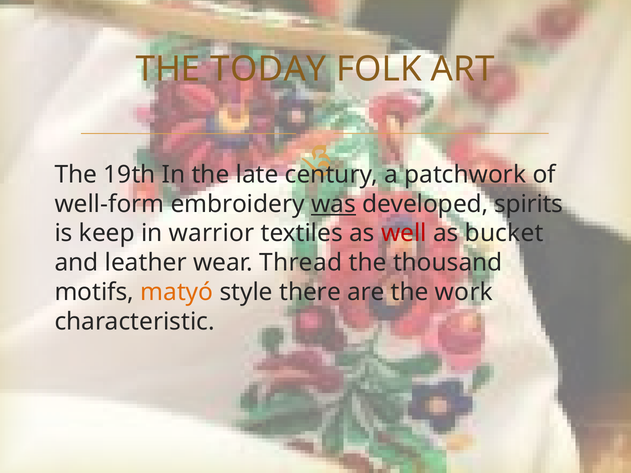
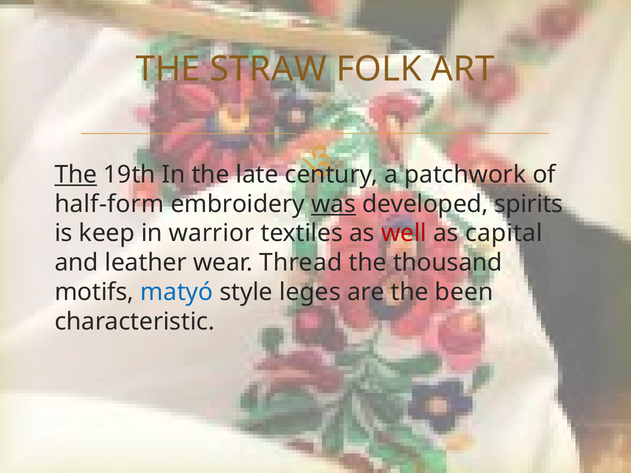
TODAY: TODAY -> STRAW
The at (76, 175) underline: none -> present
well-form: well-form -> half-form
bucket: bucket -> capital
matyó colour: orange -> blue
there: there -> leges
work: work -> been
